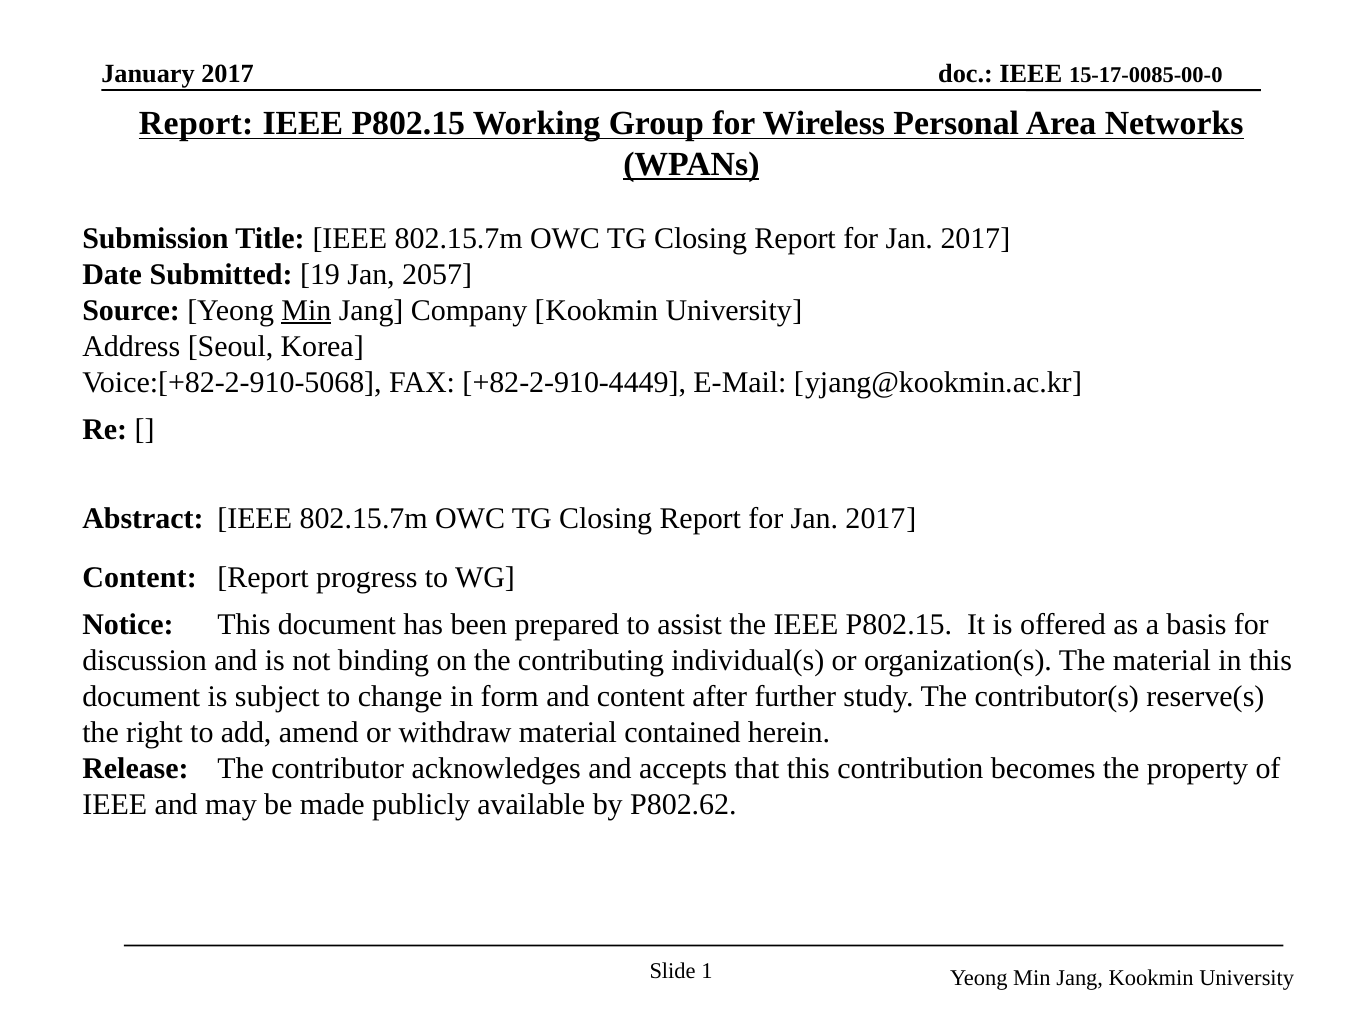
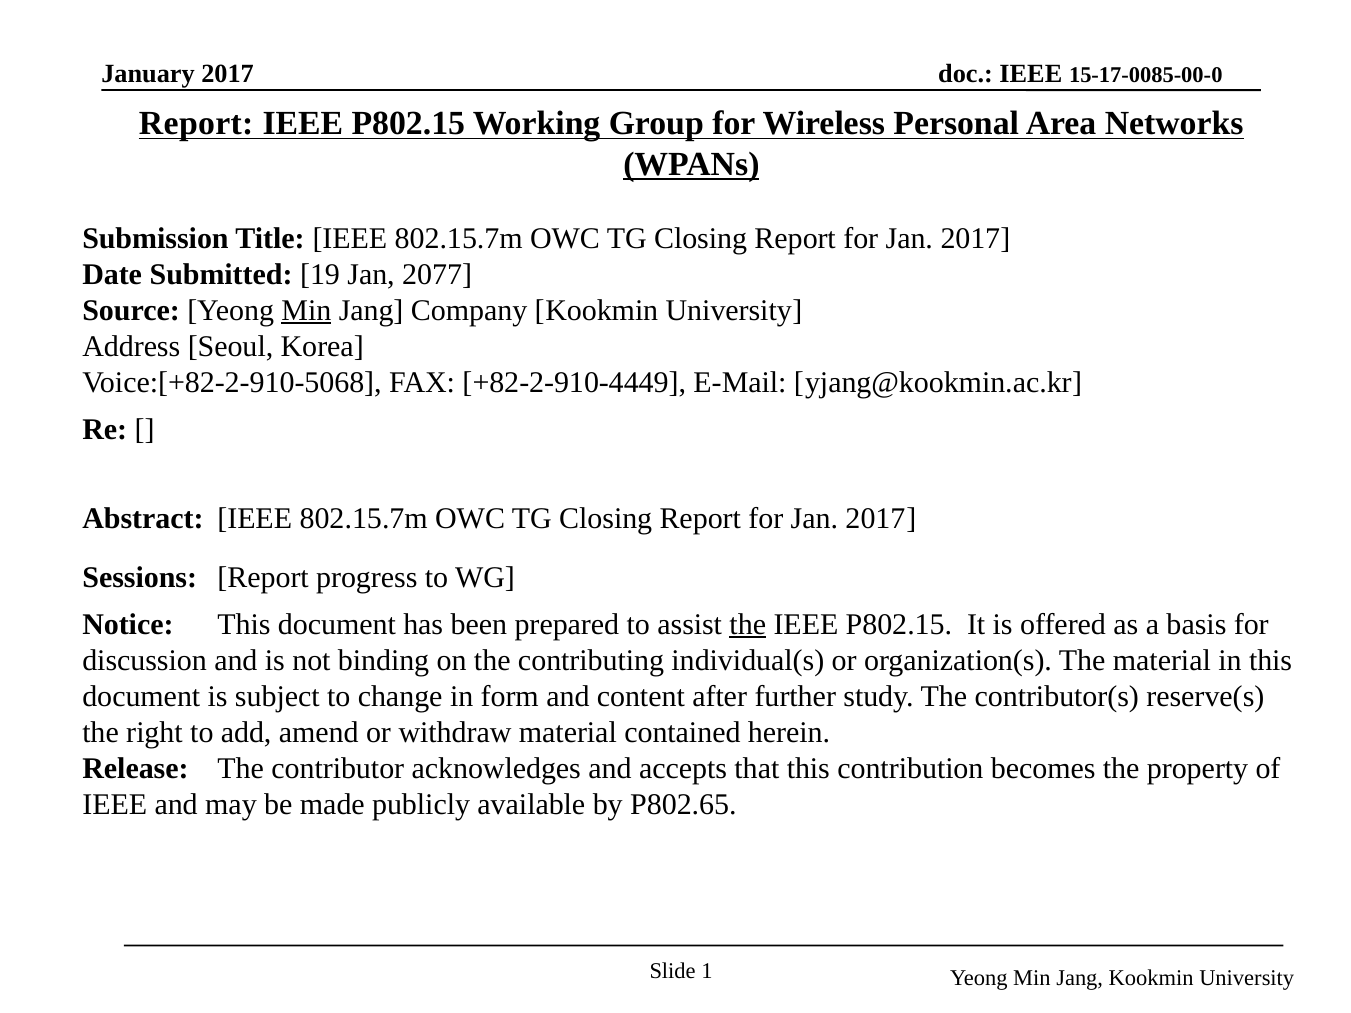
2057: 2057 -> 2077
Content at (140, 577): Content -> Sessions
the at (748, 625) underline: none -> present
P802.62: P802.62 -> P802.65
